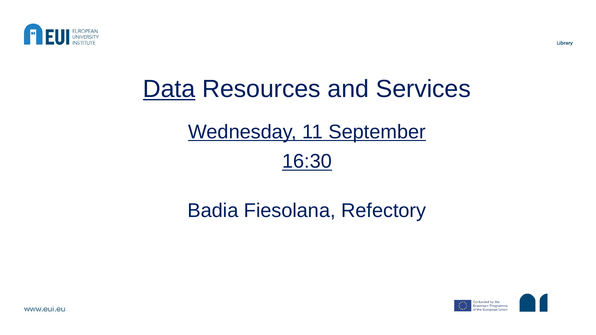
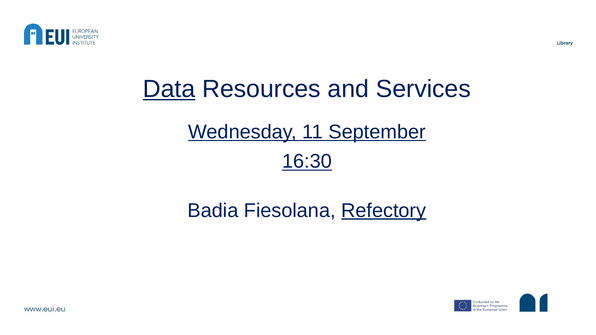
Refectory underline: none -> present
